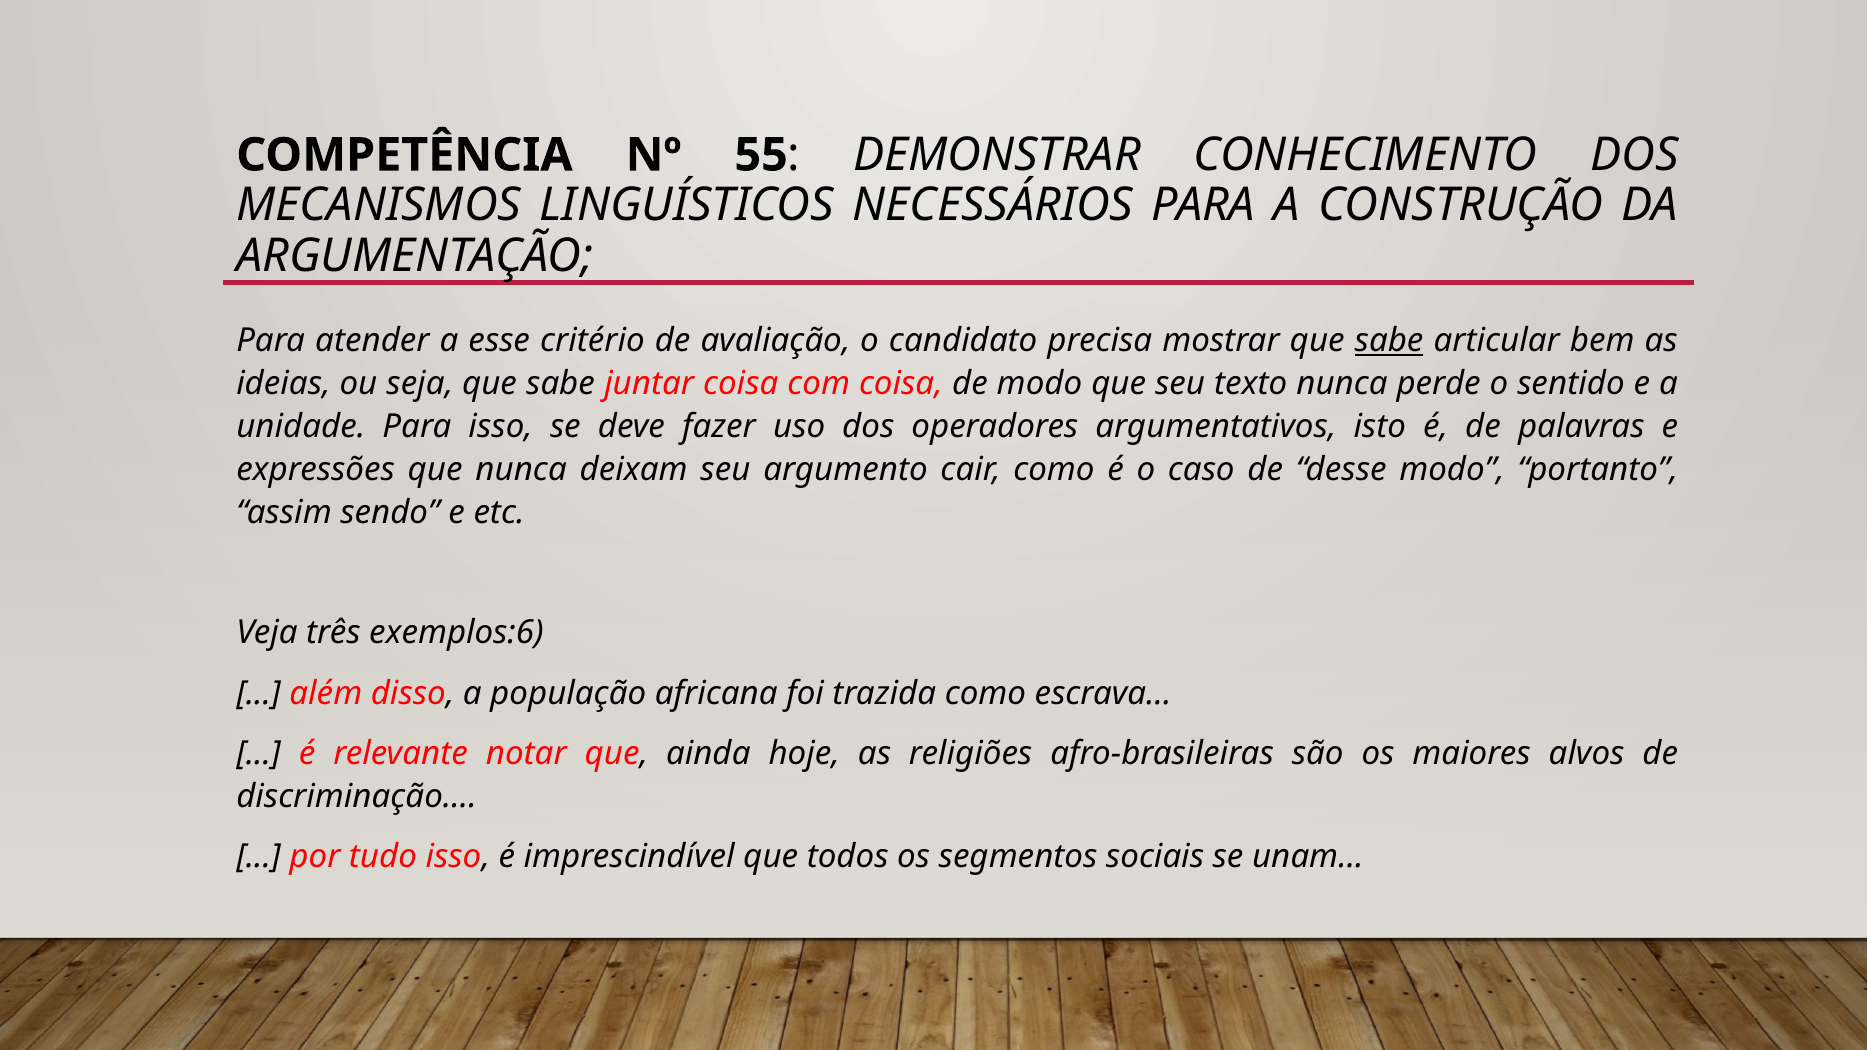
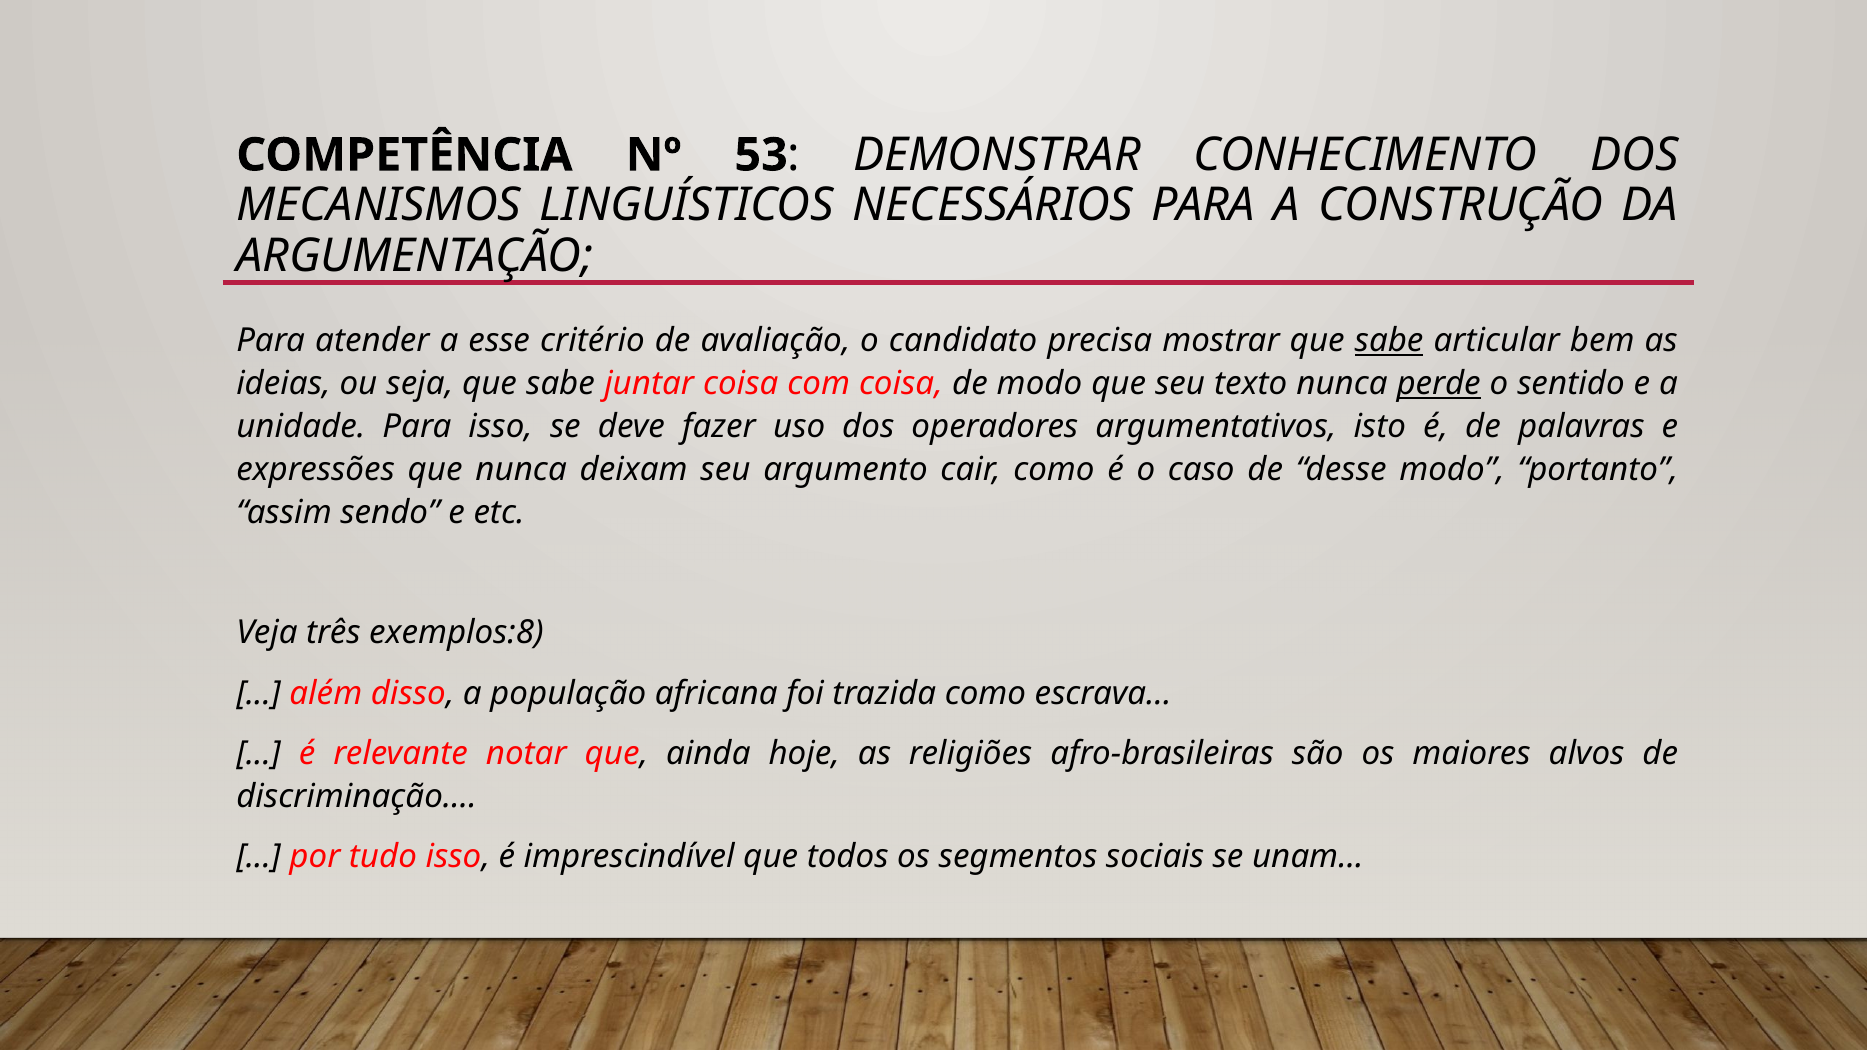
55: 55 -> 53
perde underline: none -> present
exemplos:6: exemplos:6 -> exemplos:8
